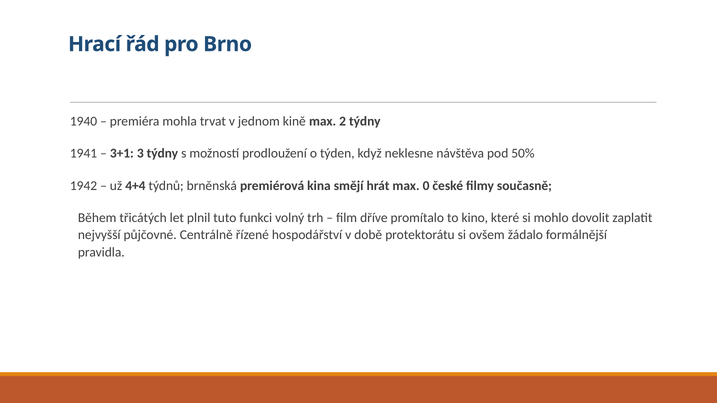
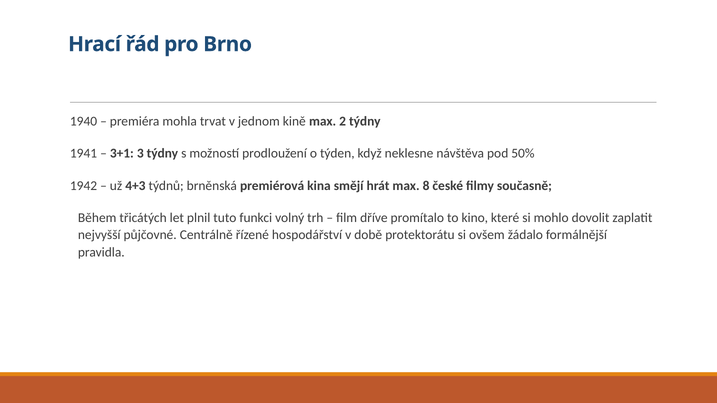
4+4: 4+4 -> 4+3
0: 0 -> 8
